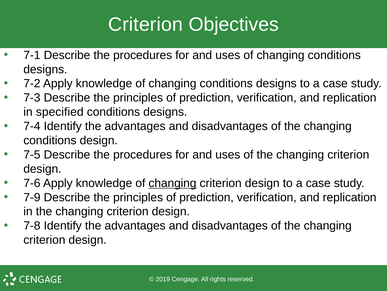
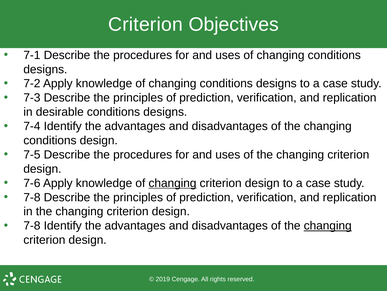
specified: specified -> desirable
7-9 at (32, 197): 7-9 -> 7-8
changing at (328, 225) underline: none -> present
